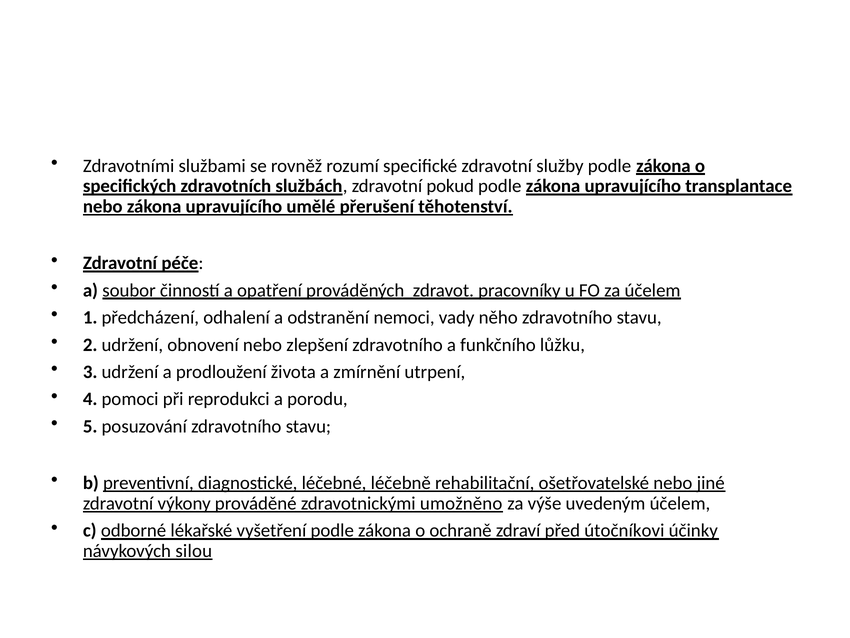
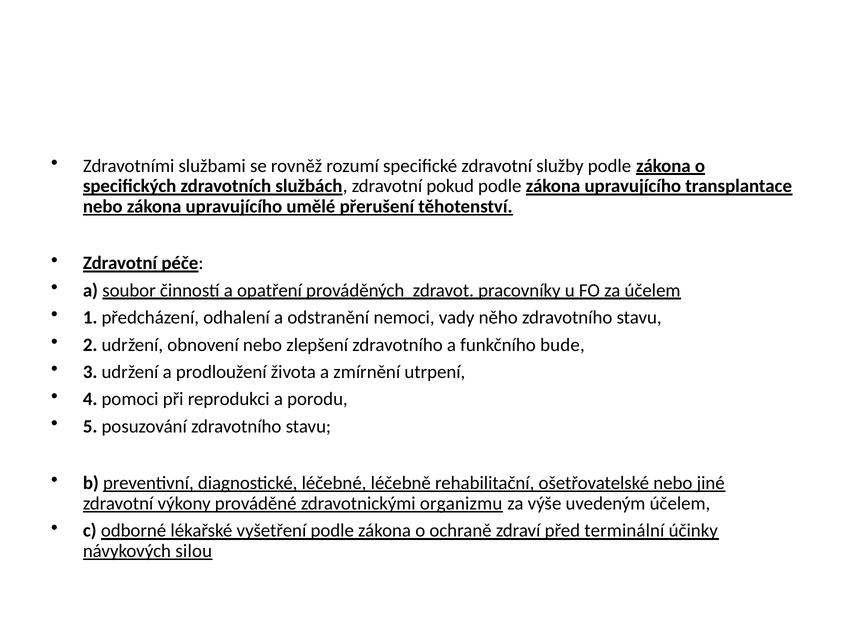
lůžku: lůžku -> bude
umožněno: umožněno -> organizmu
útočníkovi: útočníkovi -> terminální
